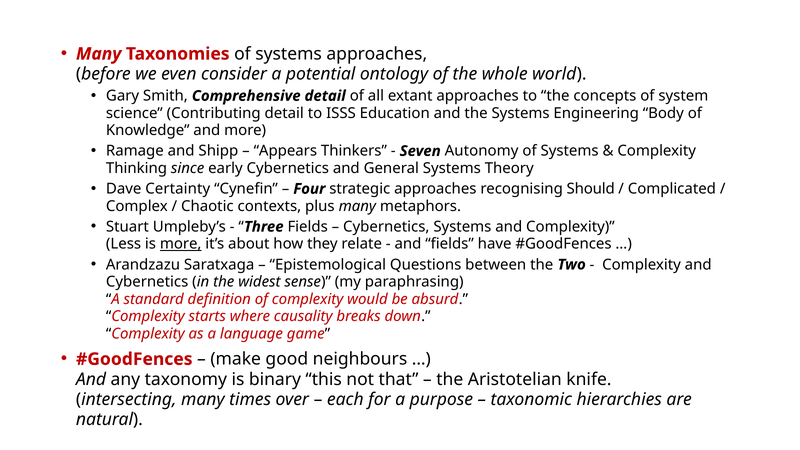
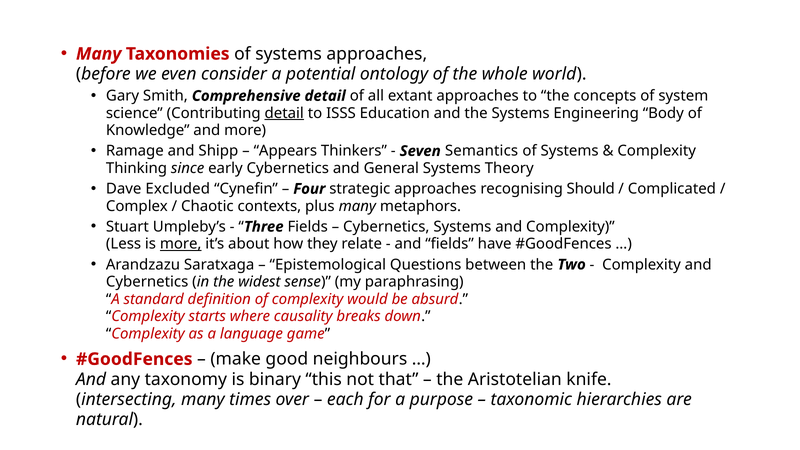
detail at (284, 113) underline: none -> present
Autonomy: Autonomy -> Semantics
Certainty: Certainty -> Excluded
